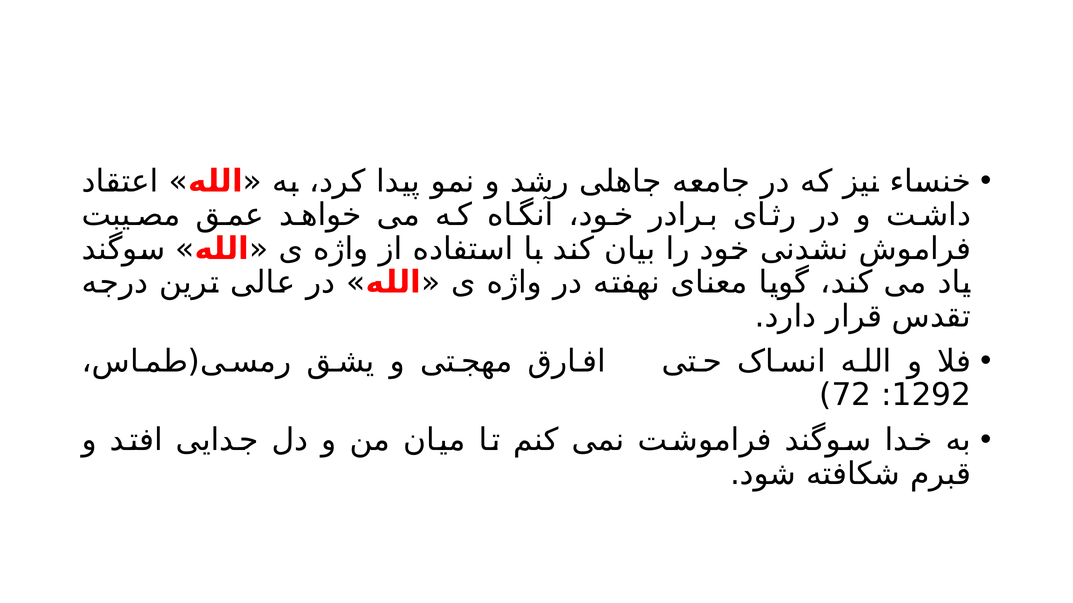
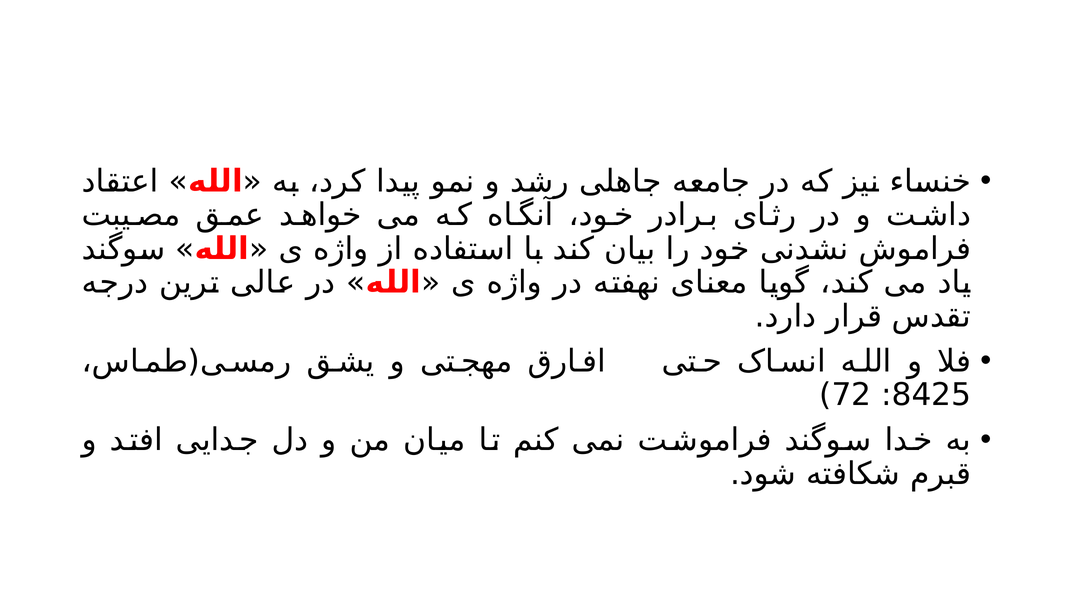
1292: 1292 -> 8425
